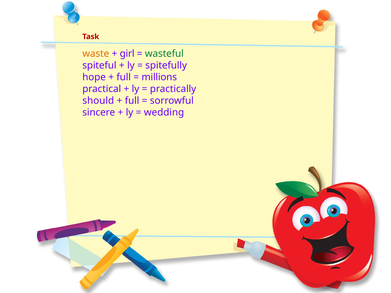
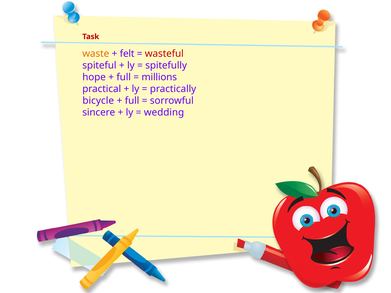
girl: girl -> felt
wasteful colour: green -> red
should: should -> bicycle
